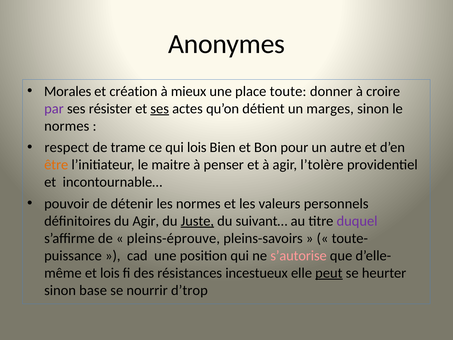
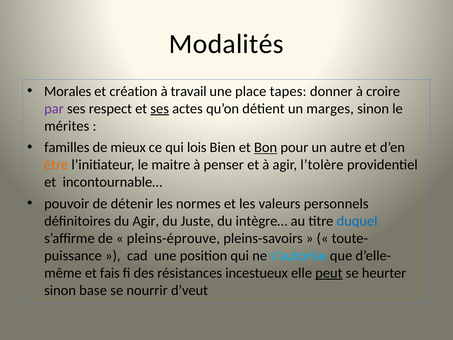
Anonymes: Anonymes -> Modalités
mieux: mieux -> travail
toute: toute -> tapes
résister: résister -> respect
normes at (67, 126): normes -> mérites
respect: respect -> familles
trame: trame -> mieux
Bon underline: none -> present
Juste underline: present -> none
suivant…: suivant… -> intègre…
duquel colour: purple -> blue
s’autorise colour: pink -> light blue
et lois: lois -> fais
d’trop: d’trop -> d’veut
